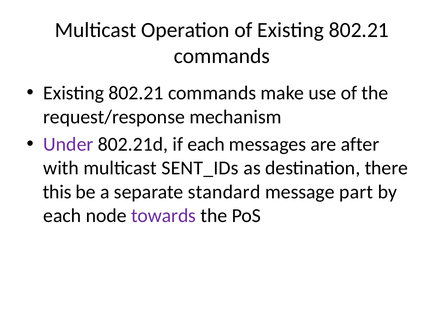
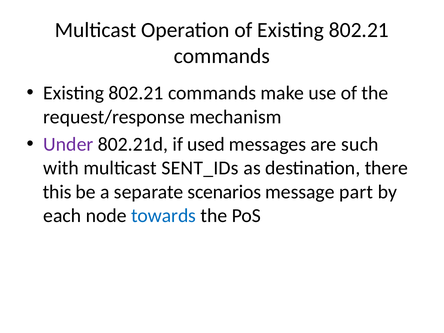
if each: each -> used
after: after -> such
standard: standard -> scenarios
towards colour: purple -> blue
